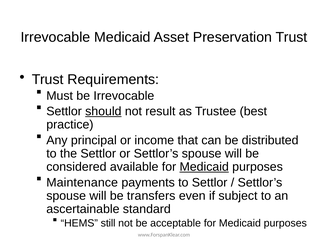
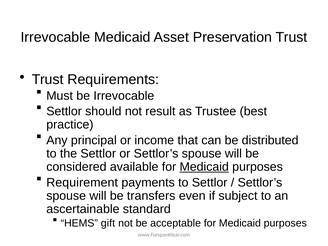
should underline: present -> none
Maintenance: Maintenance -> Requirement
still: still -> gift
